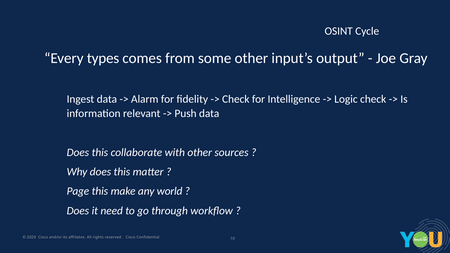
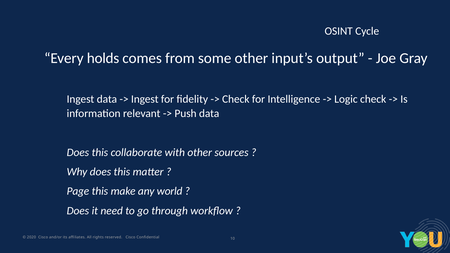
types: types -> holds
Alarm at (145, 99): Alarm -> Ingest
